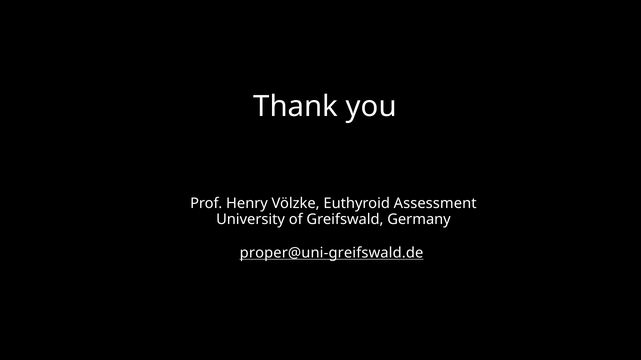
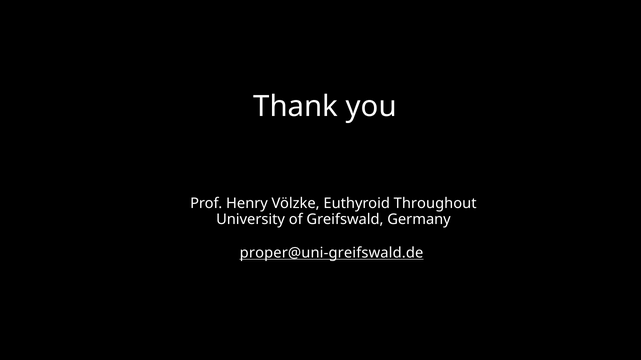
Assessment: Assessment -> Throughout
